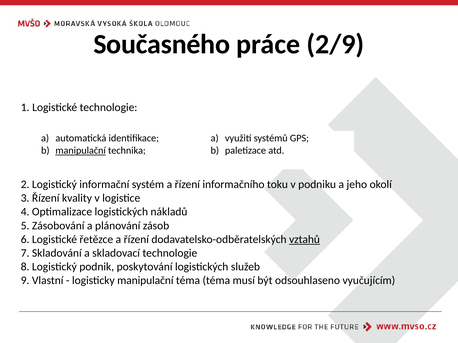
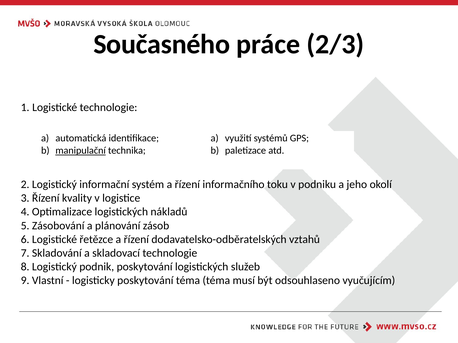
2/9: 2/9 -> 2/3
vztahů underline: present -> none
logisticky manipulační: manipulační -> poskytování
